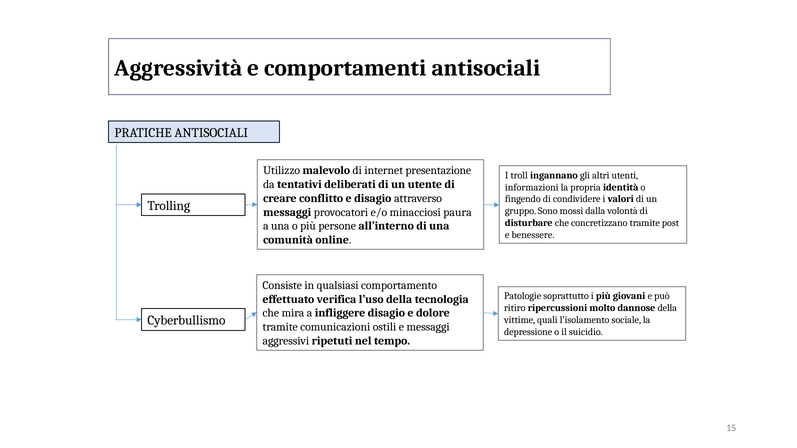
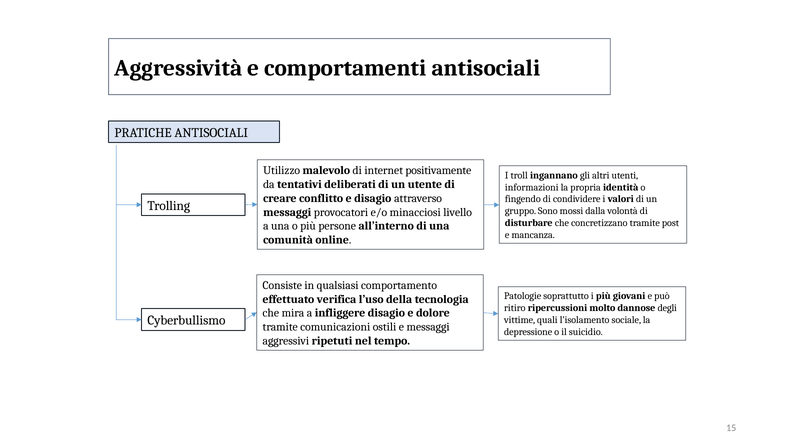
presentazione: presentazione -> positivamente
paura: paura -> livello
benessere: benessere -> mancanza
dannose della: della -> degli
